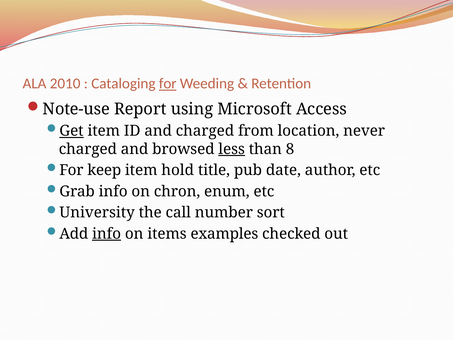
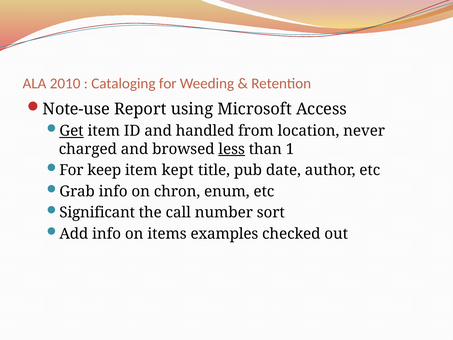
for at (168, 83) underline: present -> none
and charged: charged -> handled
8: 8 -> 1
hold: hold -> kept
University: University -> Significant
info at (107, 234) underline: present -> none
